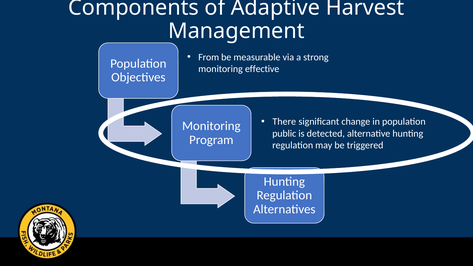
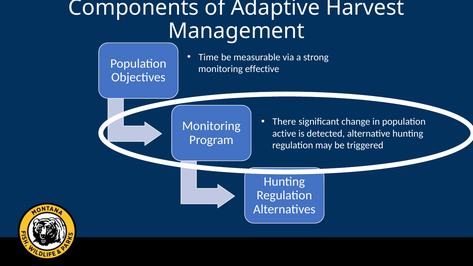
From: From -> Time
public: public -> active
